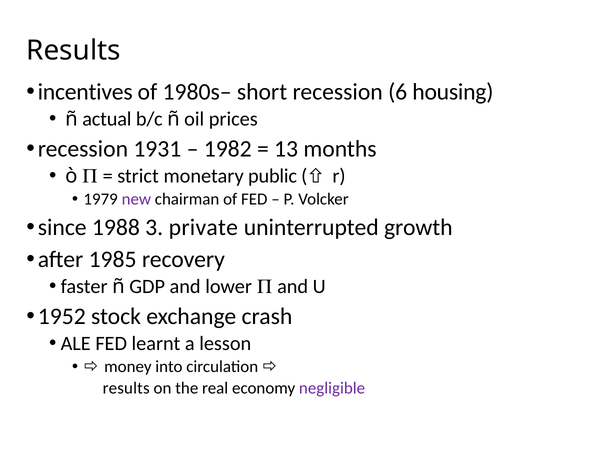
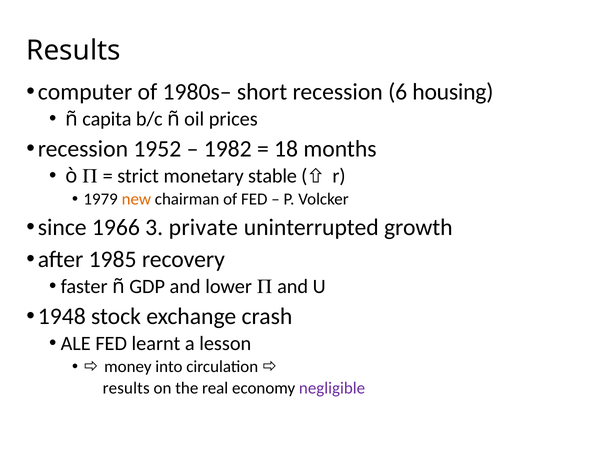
incentives: incentives -> computer
actual: actual -> capita
1931: 1931 -> 1952
13: 13 -> 18
public: public -> stable
new colour: purple -> orange
1988: 1988 -> 1966
1952: 1952 -> 1948
